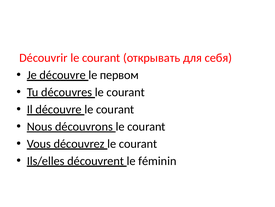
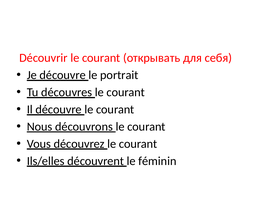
первом: первом -> portrait
